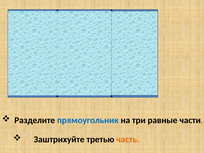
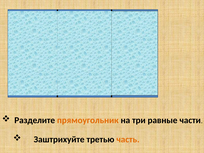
прямоугольник colour: blue -> orange
